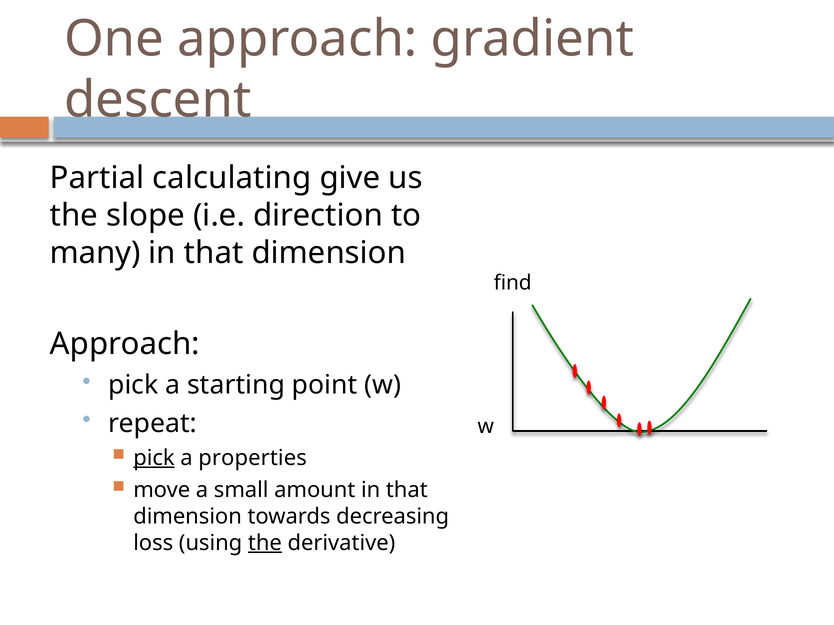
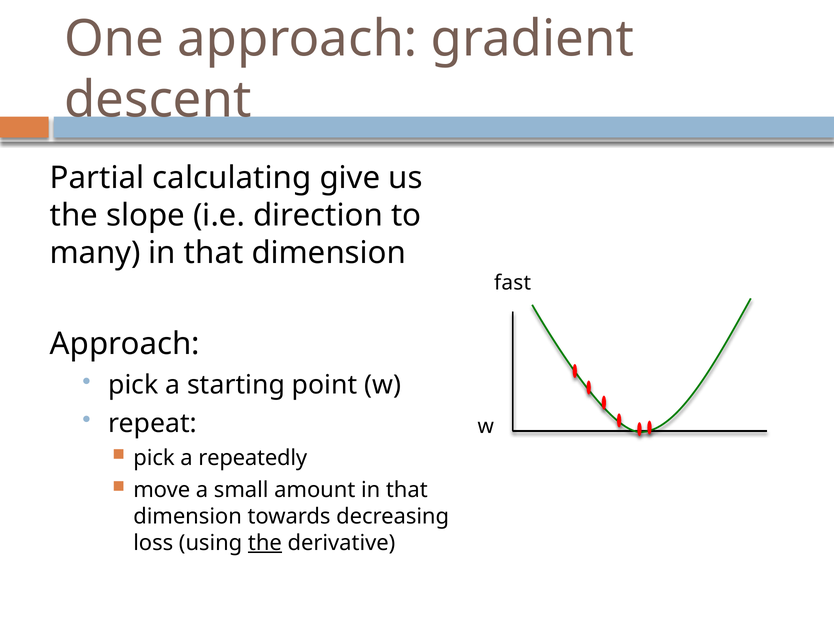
find: find -> fast
pick at (154, 458) underline: present -> none
properties: properties -> repeatedly
